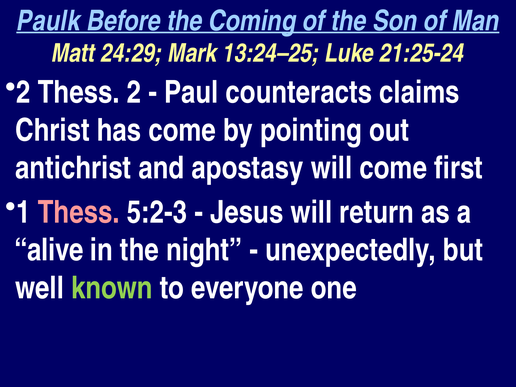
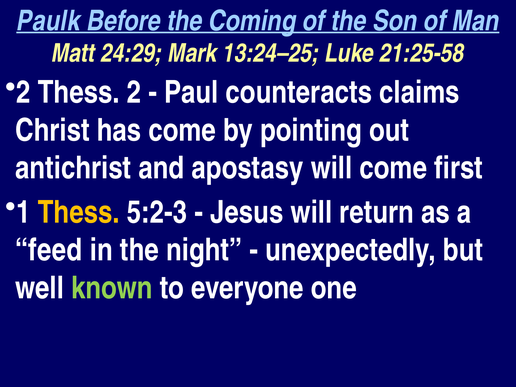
21:25-24: 21:25-24 -> 21:25-58
Thess at (79, 212) colour: pink -> yellow
alive: alive -> feed
